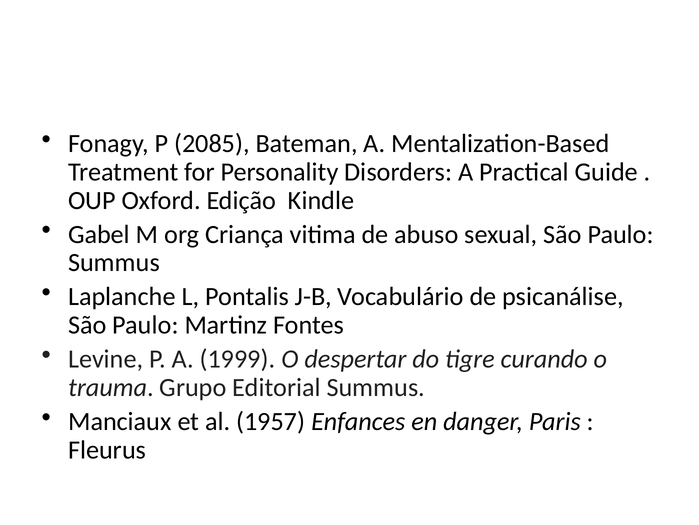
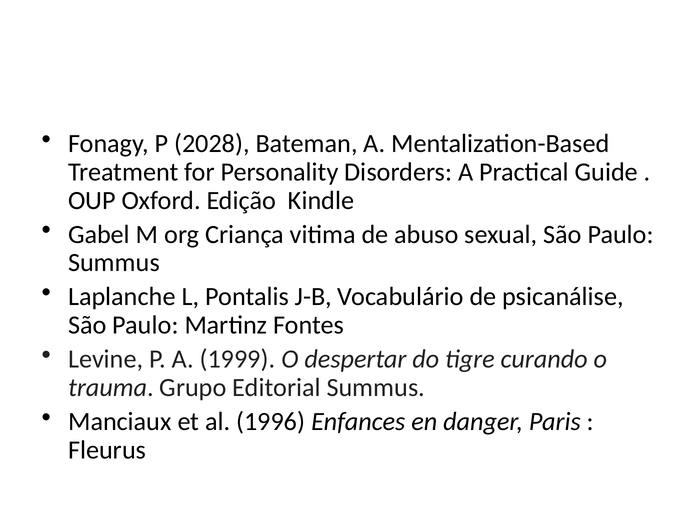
2085: 2085 -> 2028
1957: 1957 -> 1996
